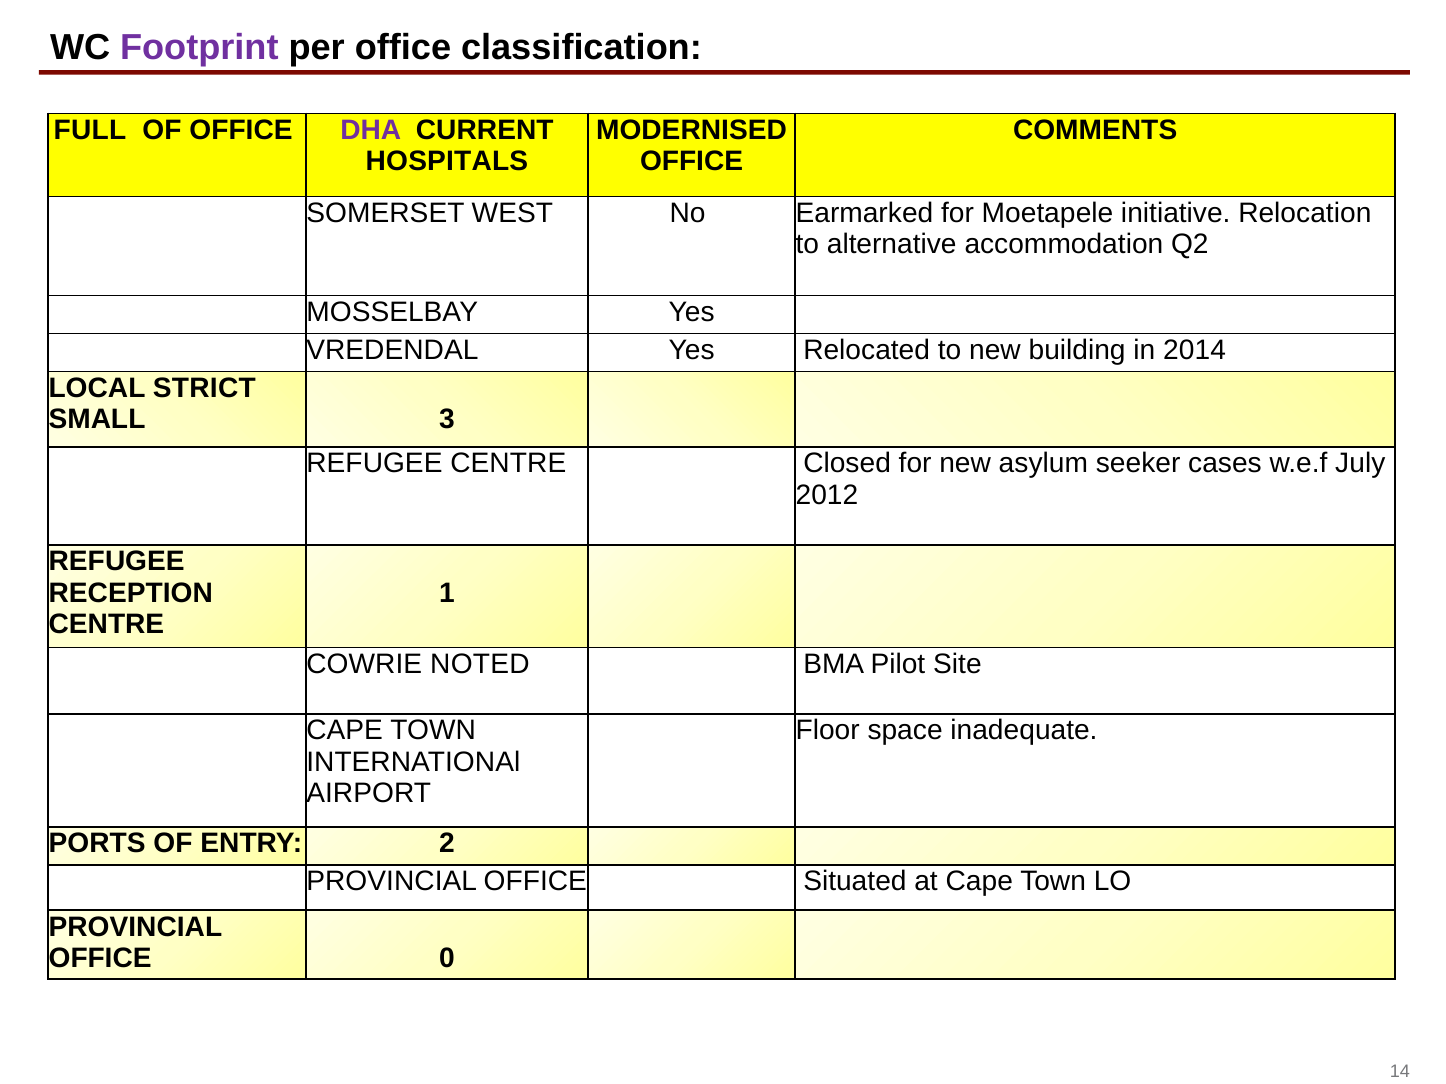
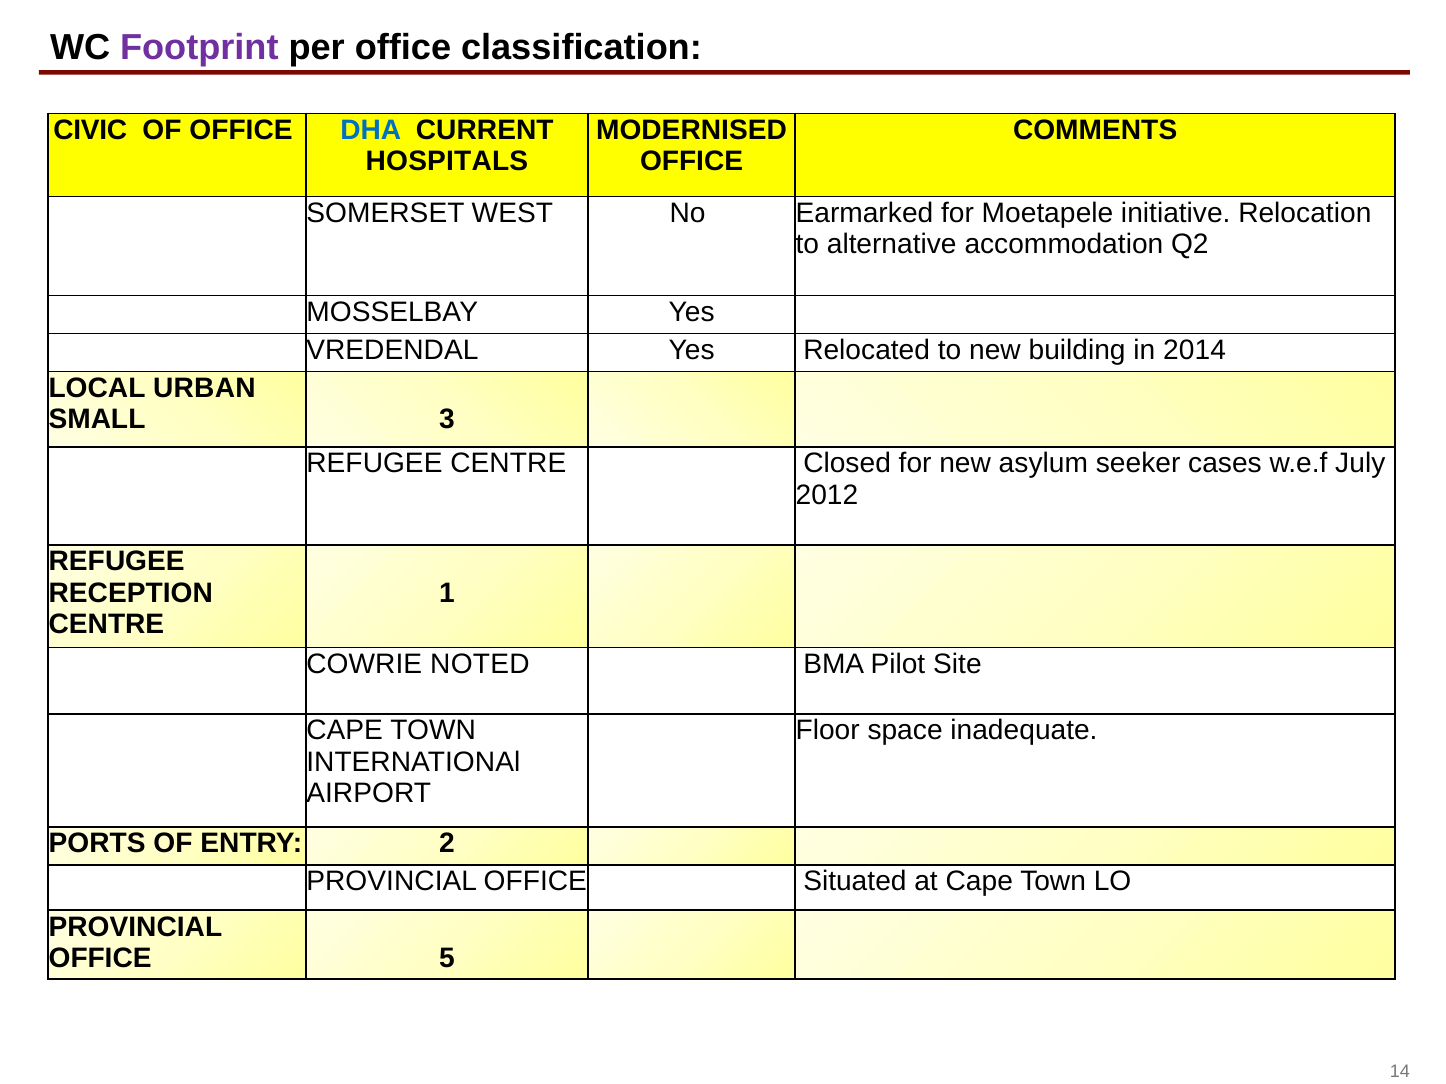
FULL: FULL -> CIVIC
DHA colour: purple -> blue
STRICT: STRICT -> URBAN
0: 0 -> 5
